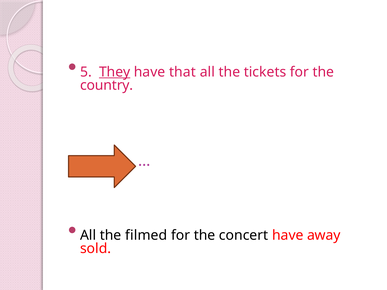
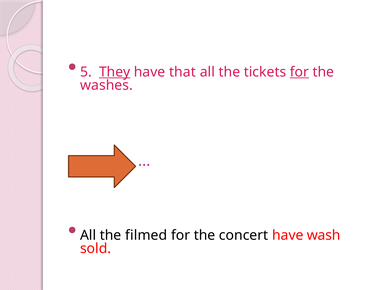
for at (299, 72) underline: none -> present
country: country -> washes
away: away -> wash
